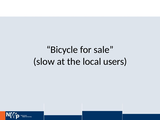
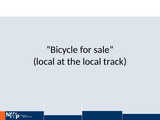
slow at (44, 62): slow -> local
users: users -> track
